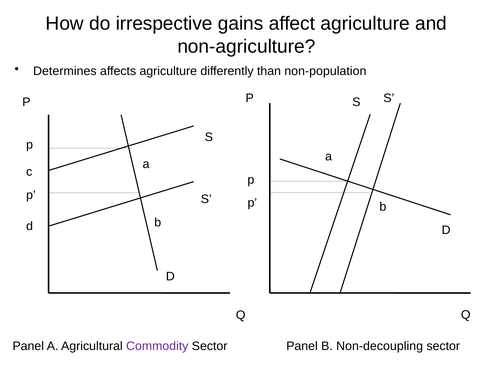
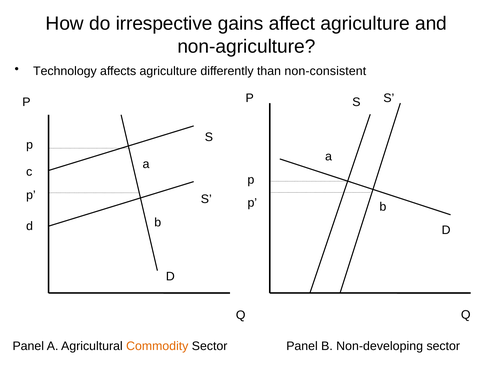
Determines: Determines -> Technology
non-population: non-population -> non-consistent
Commodity colour: purple -> orange
Non-decoupling: Non-decoupling -> Non-developing
